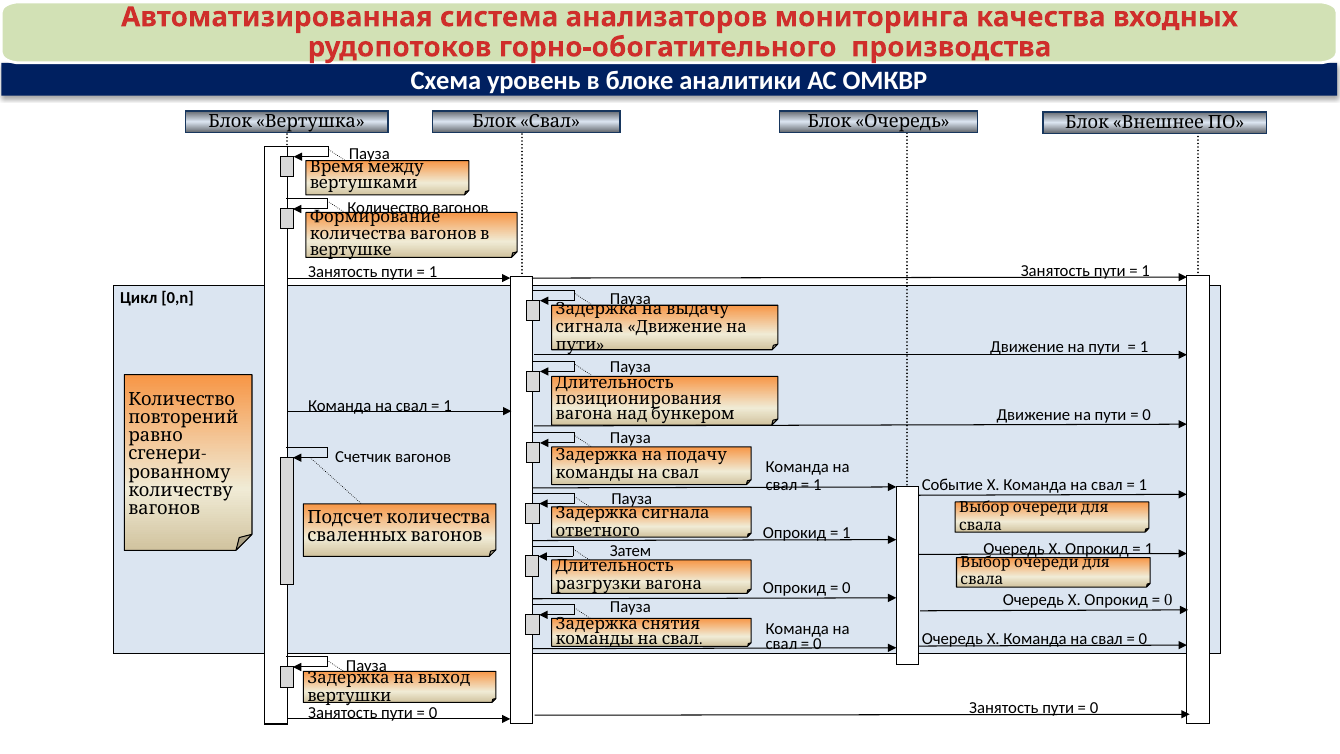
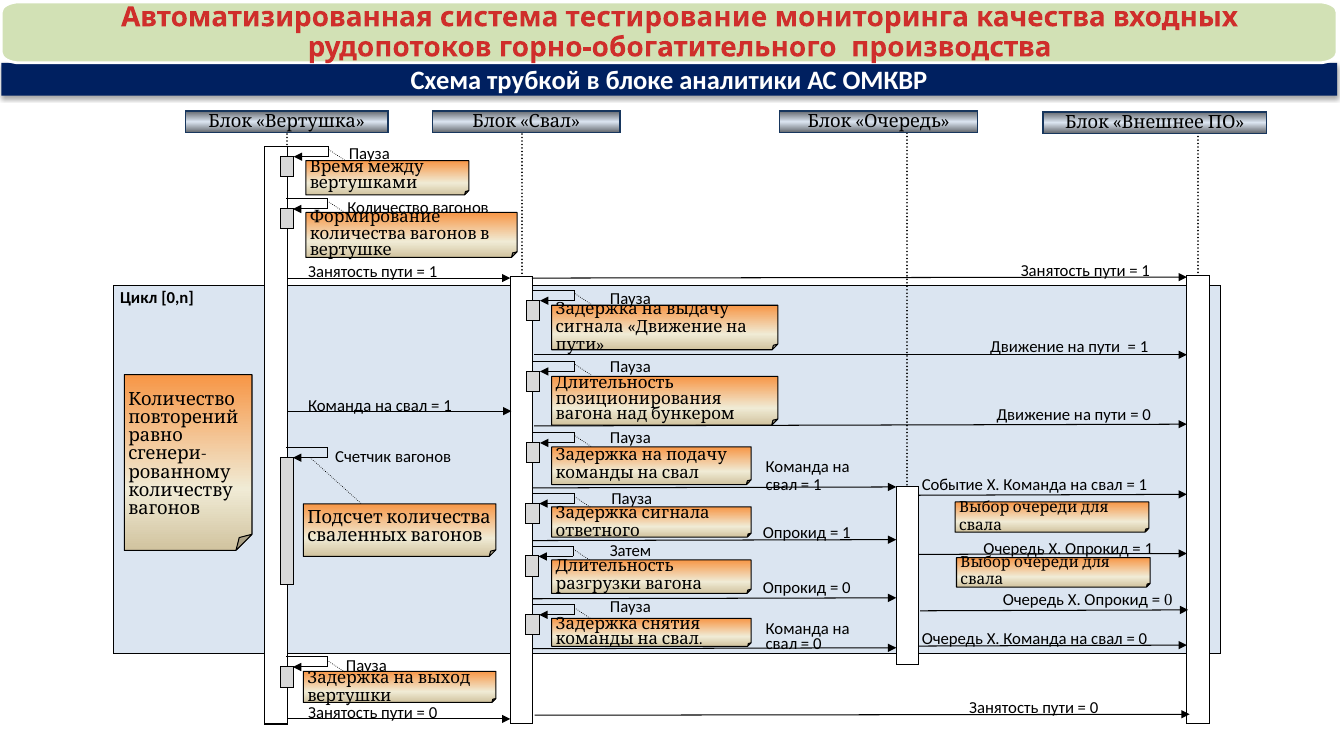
анализаторов: анализаторов -> тестирование
уровень: уровень -> трубкой
